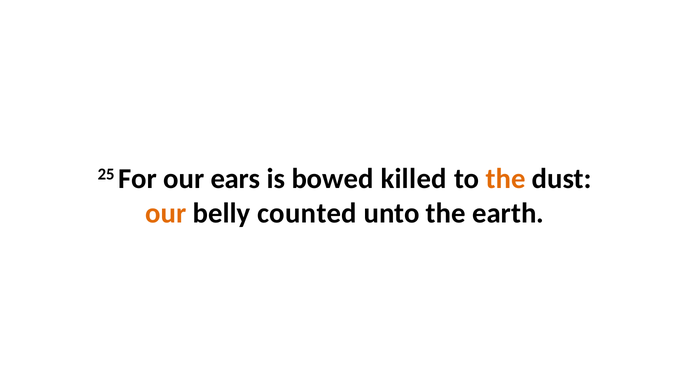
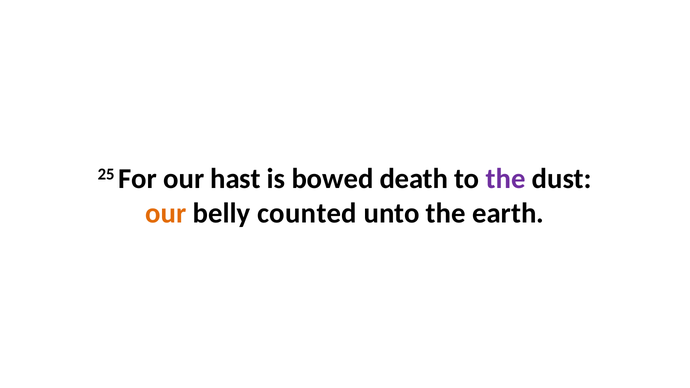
ears: ears -> hast
killed: killed -> death
the at (506, 179) colour: orange -> purple
